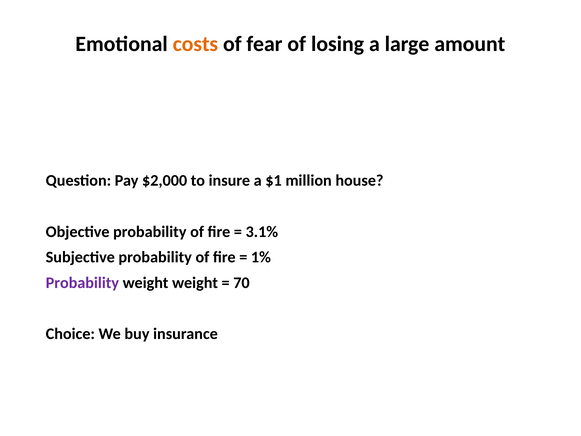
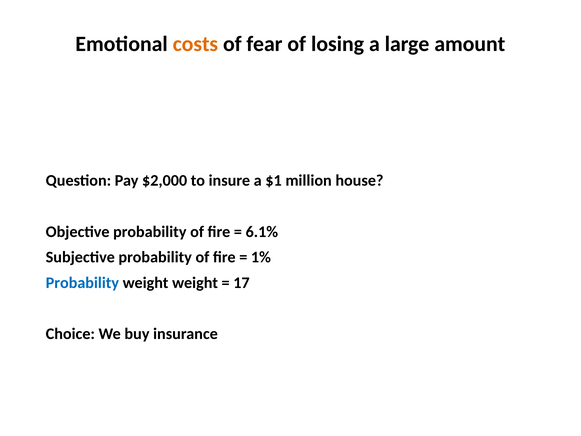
3.1%: 3.1% -> 6.1%
Probability at (82, 283) colour: purple -> blue
70: 70 -> 17
